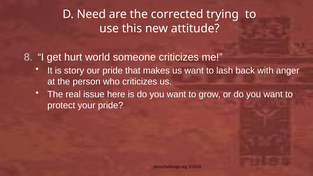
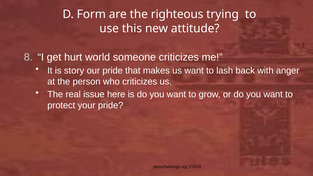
Need: Need -> Form
corrected: corrected -> righteous
